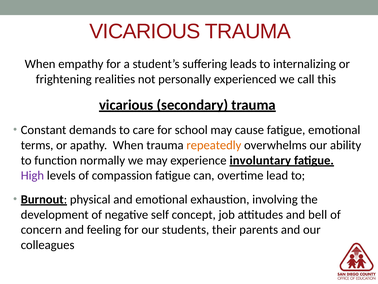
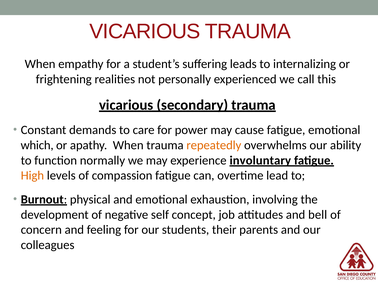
school: school -> power
terms: terms -> which
High colour: purple -> orange
